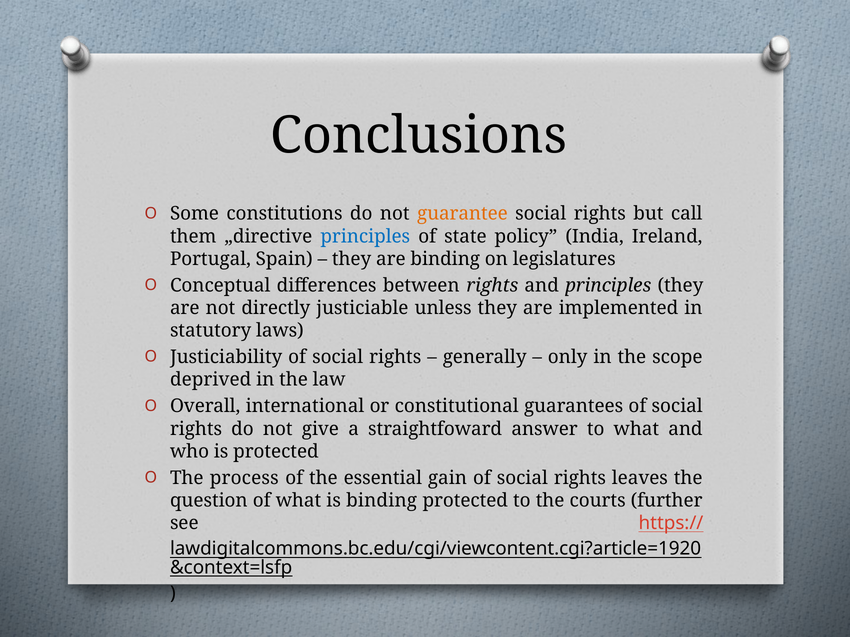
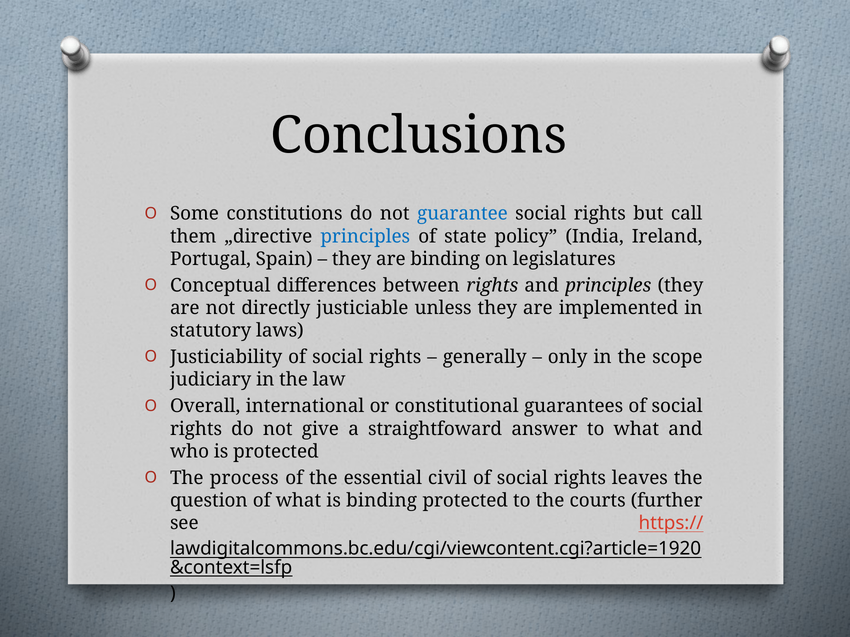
guarantee colour: orange -> blue
deprived: deprived -> judiciary
gain: gain -> civil
